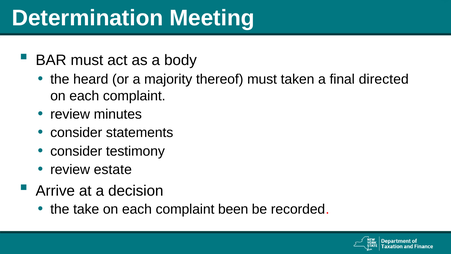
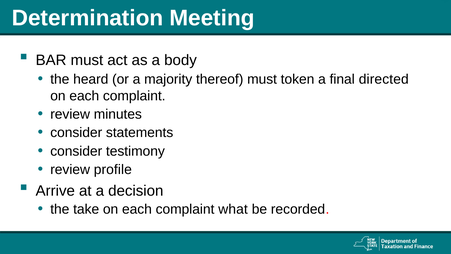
taken: taken -> token
estate: estate -> profile
been: been -> what
